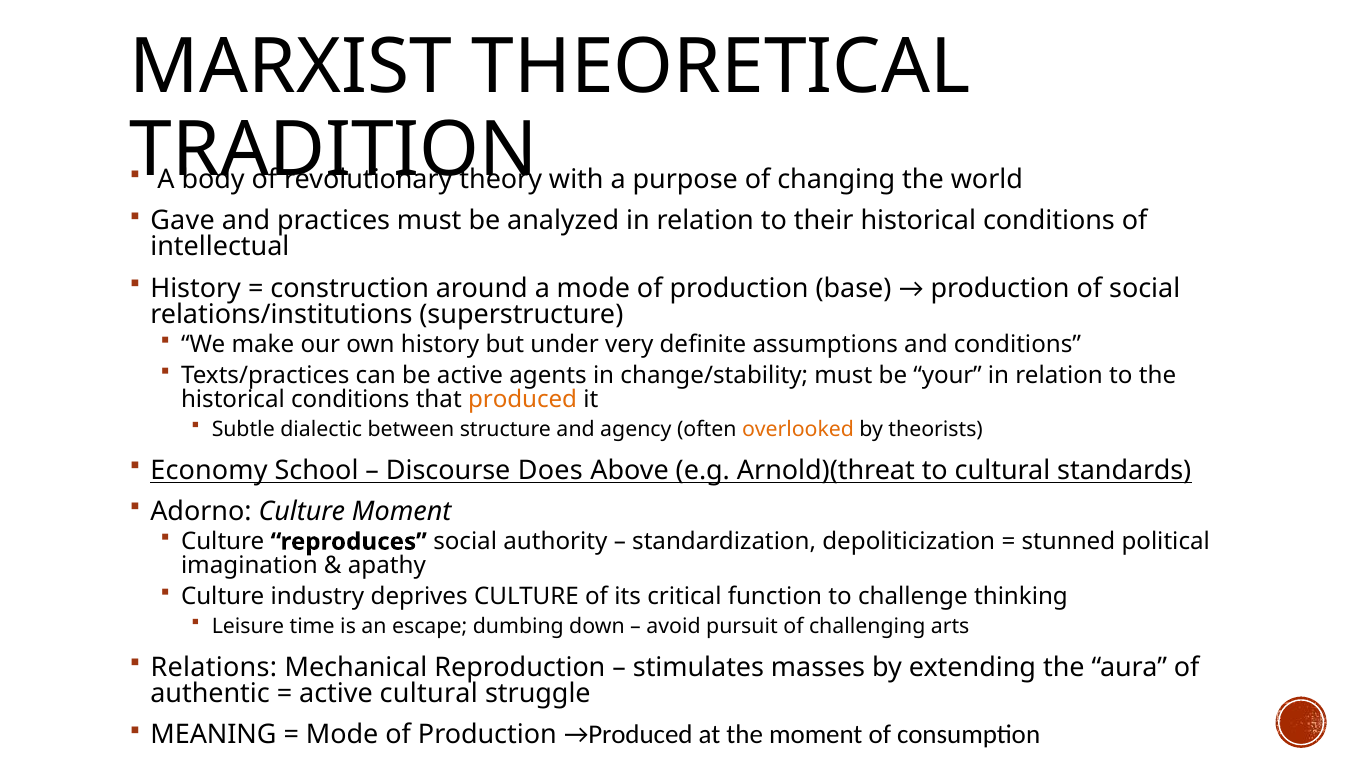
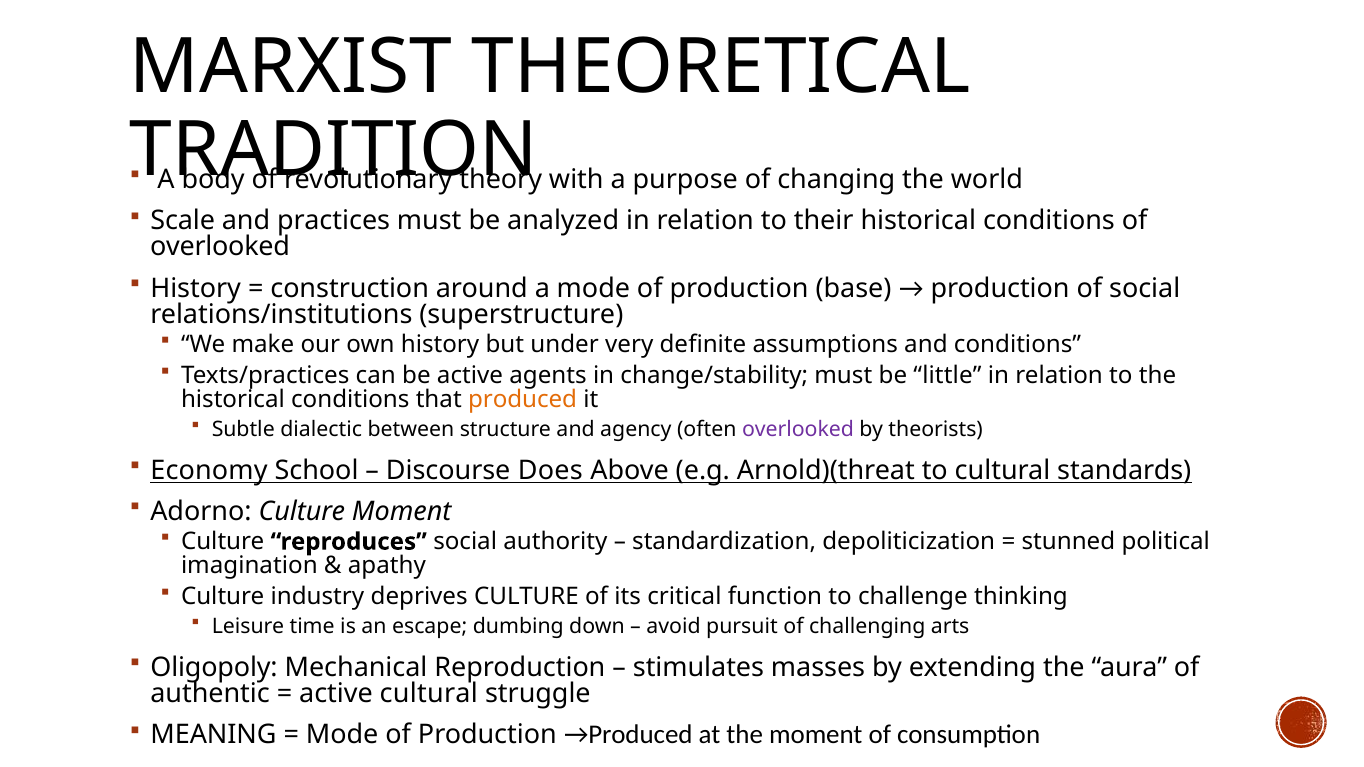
Gave: Gave -> Scale
intellectual at (220, 247): intellectual -> overlooked
your: your -> little
overlooked at (798, 429) colour: orange -> purple
Relations: Relations -> Oligopoly
